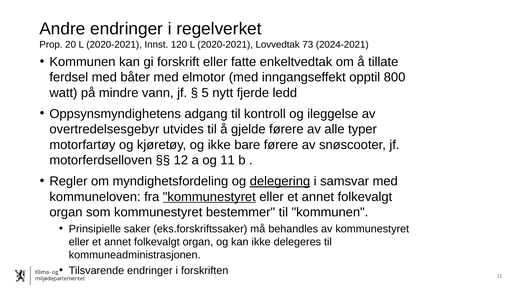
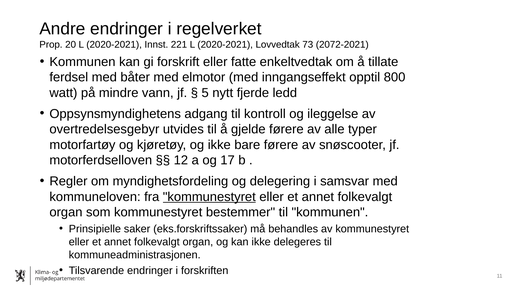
120: 120 -> 221
2024-2021: 2024-2021 -> 2072-2021
og 11: 11 -> 17
delegering underline: present -> none
